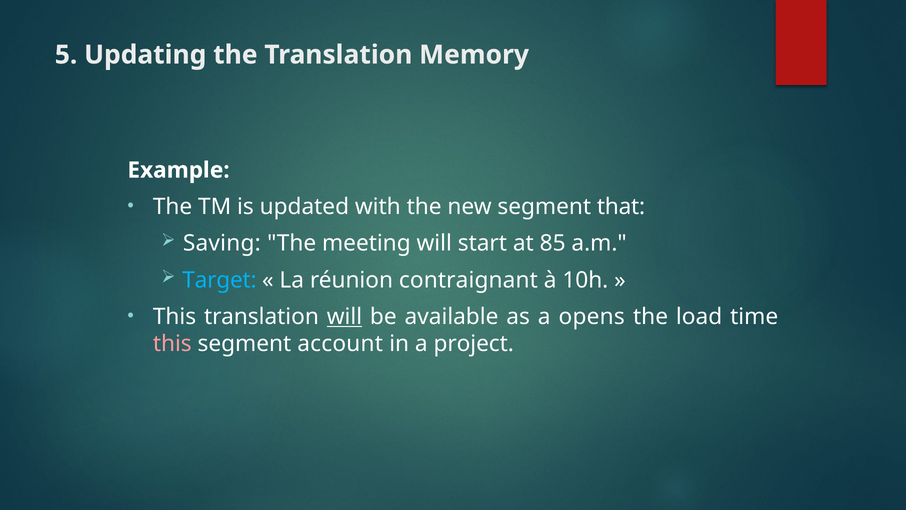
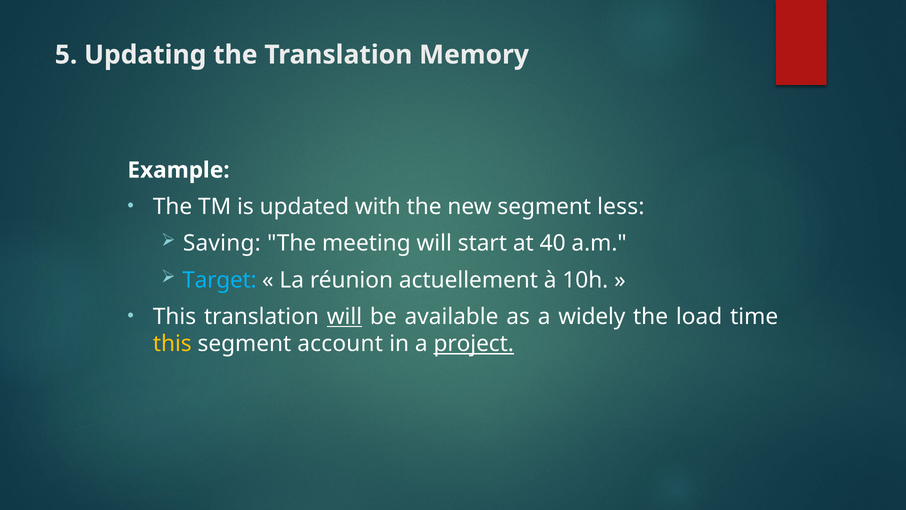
that: that -> less
85: 85 -> 40
contraignant: contraignant -> actuellement
opens: opens -> widely
this at (172, 344) colour: pink -> yellow
project underline: none -> present
